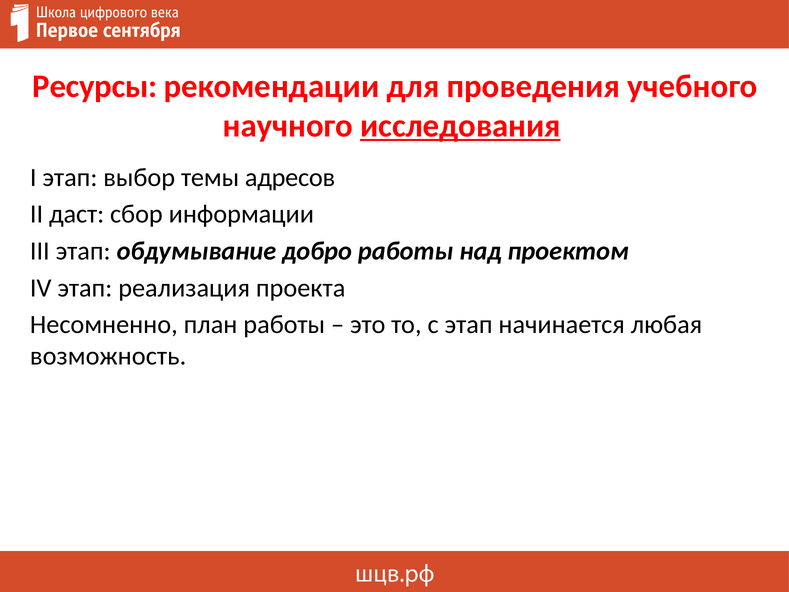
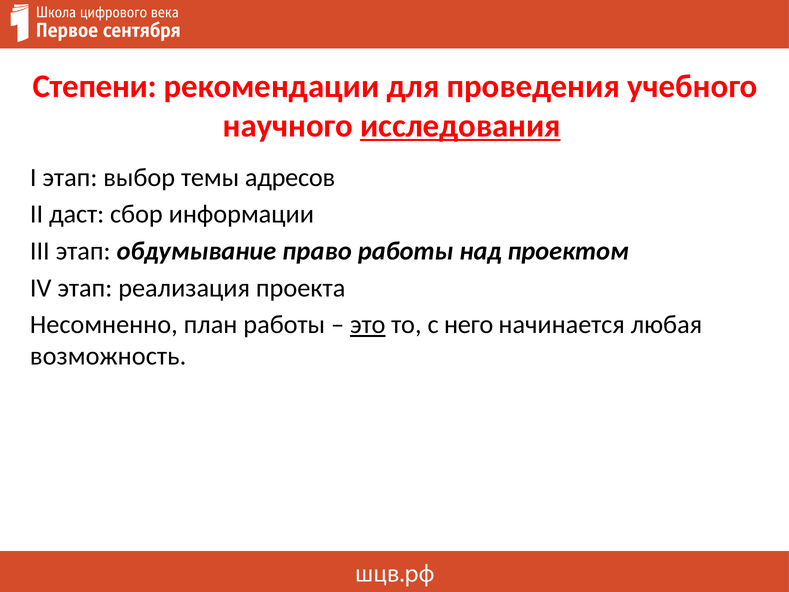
Ресурсы: Ресурсы -> Степени
добро: добро -> право
это underline: none -> present
с этап: этап -> него
